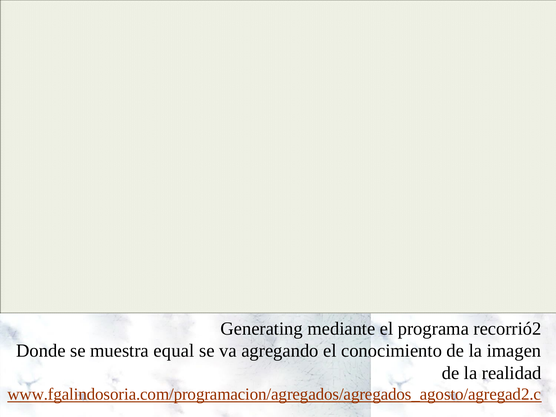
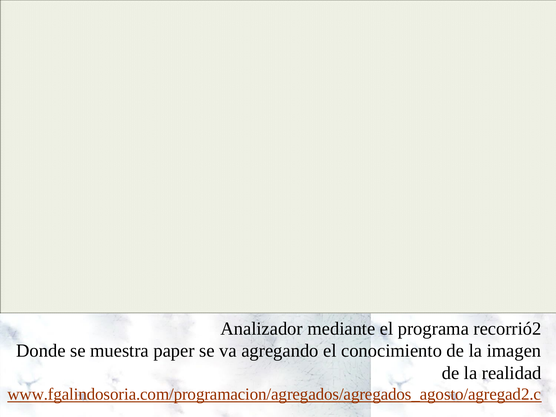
Generating: Generating -> Analizador
equal: equal -> paper
